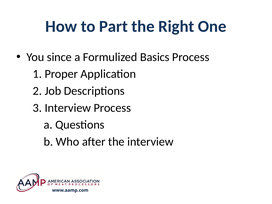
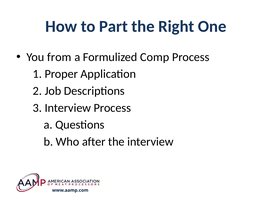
since: since -> from
Basics: Basics -> Comp
